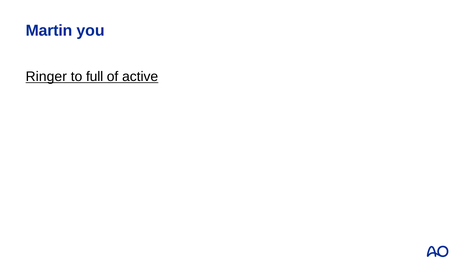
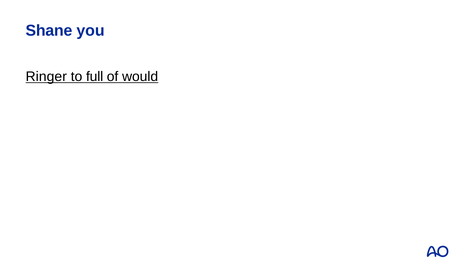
Martin: Martin -> Shane
active: active -> would
